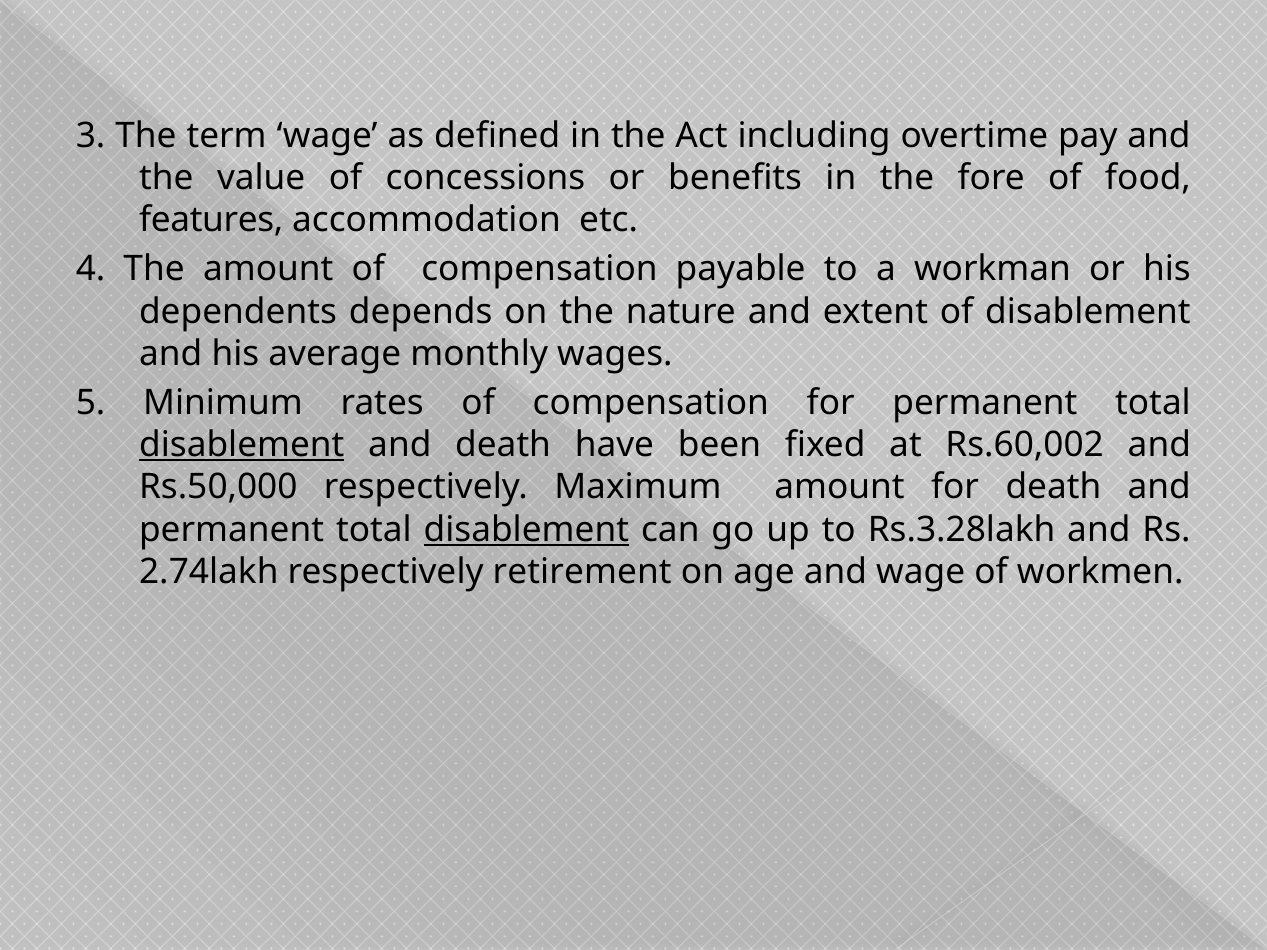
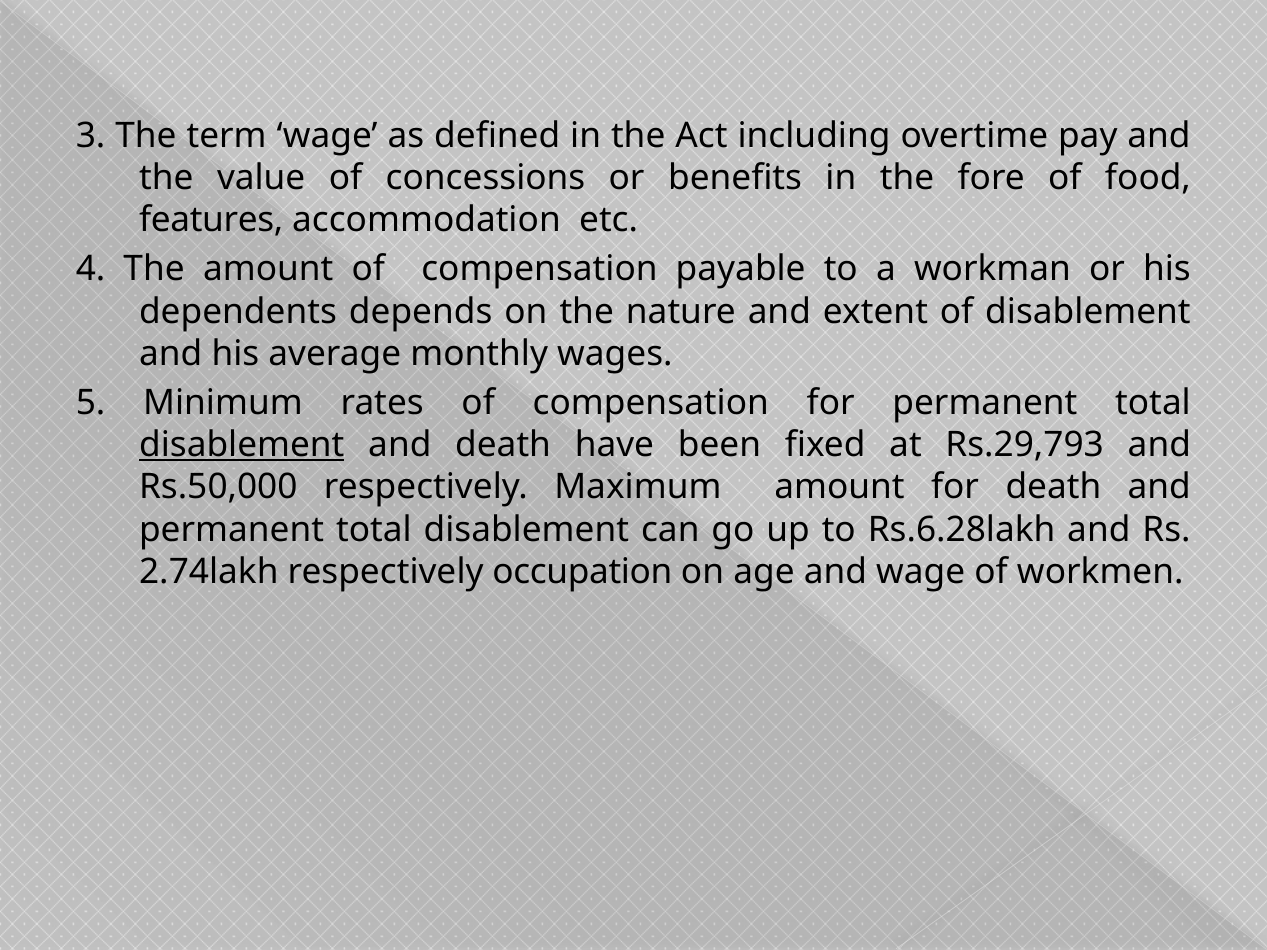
Rs.60,002: Rs.60,002 -> Rs.29,793
disablement at (526, 530) underline: present -> none
Rs.3.28lakh: Rs.3.28lakh -> Rs.6.28lakh
retirement: retirement -> occupation
